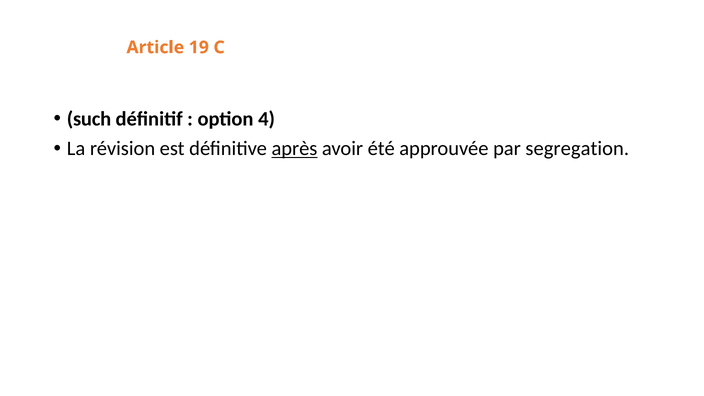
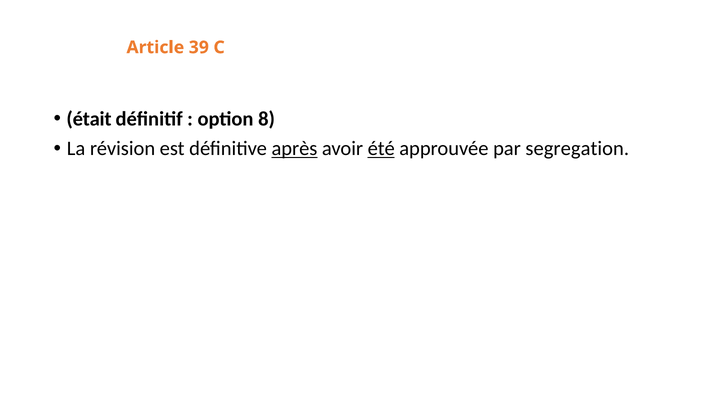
19: 19 -> 39
such: such -> était
4: 4 -> 8
été underline: none -> present
